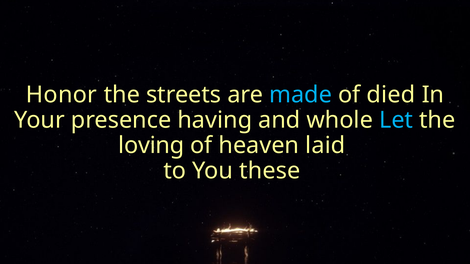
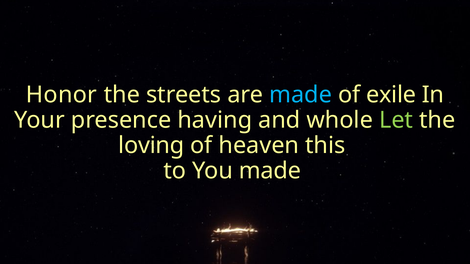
died: died -> exile
Let colour: light blue -> light green
laid: laid -> this
You these: these -> made
